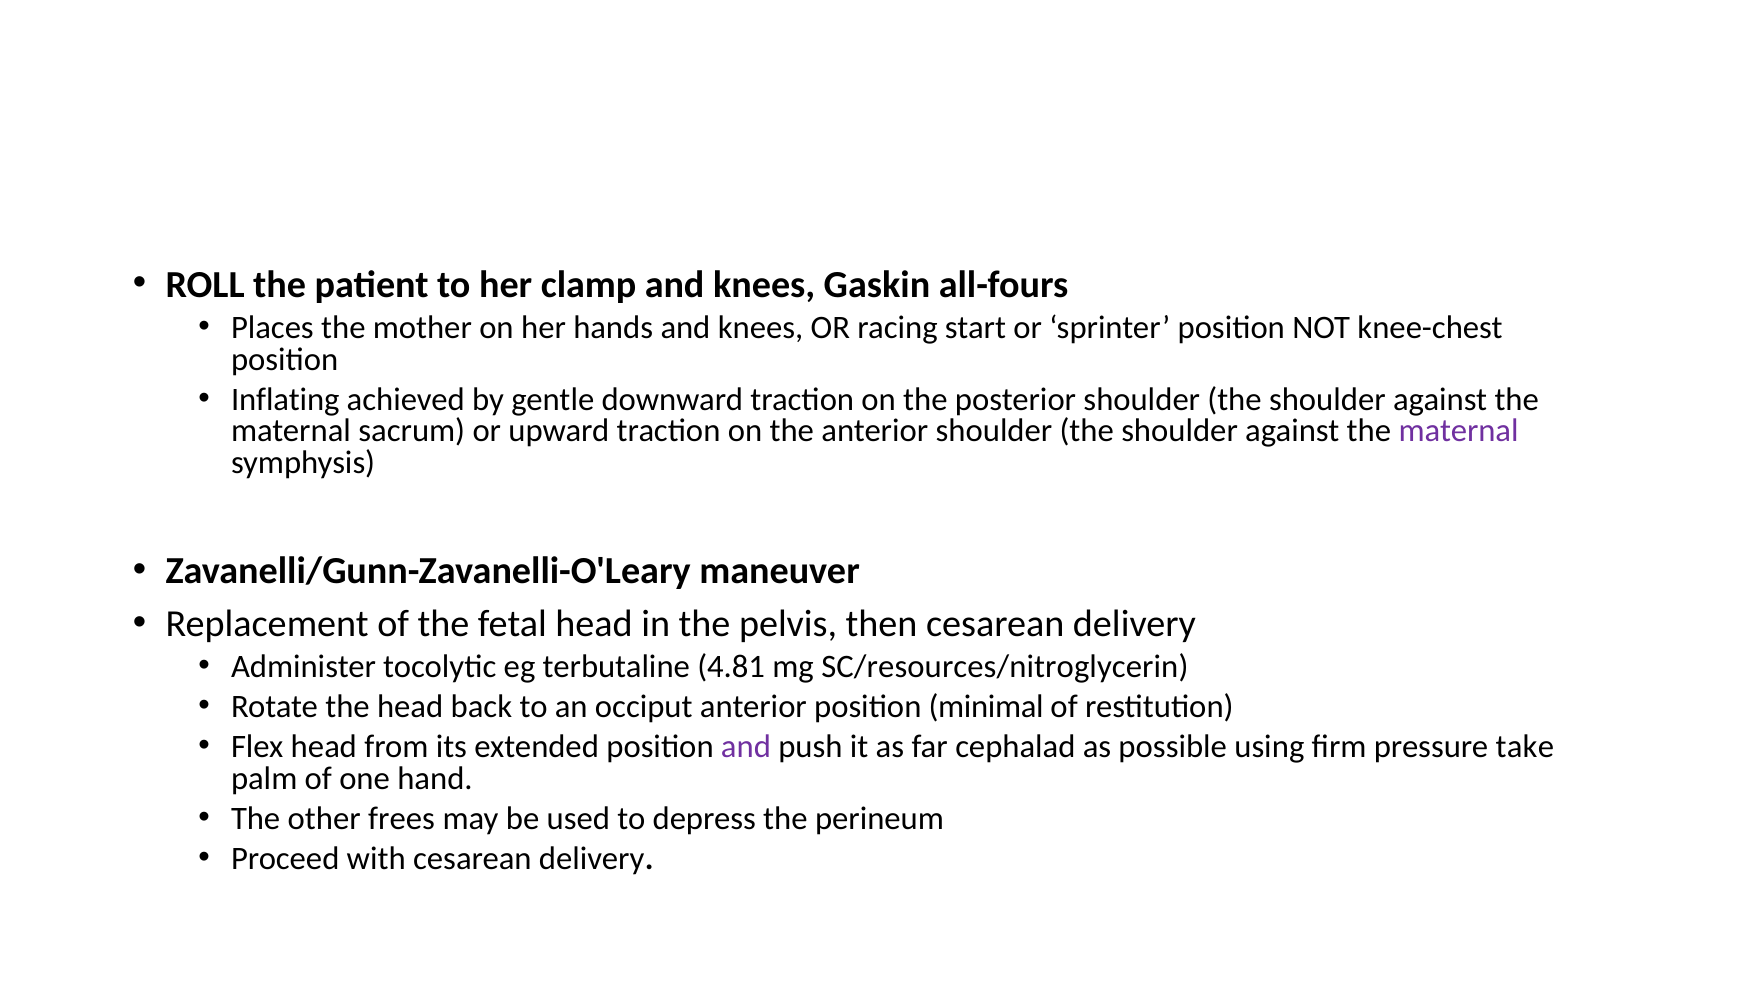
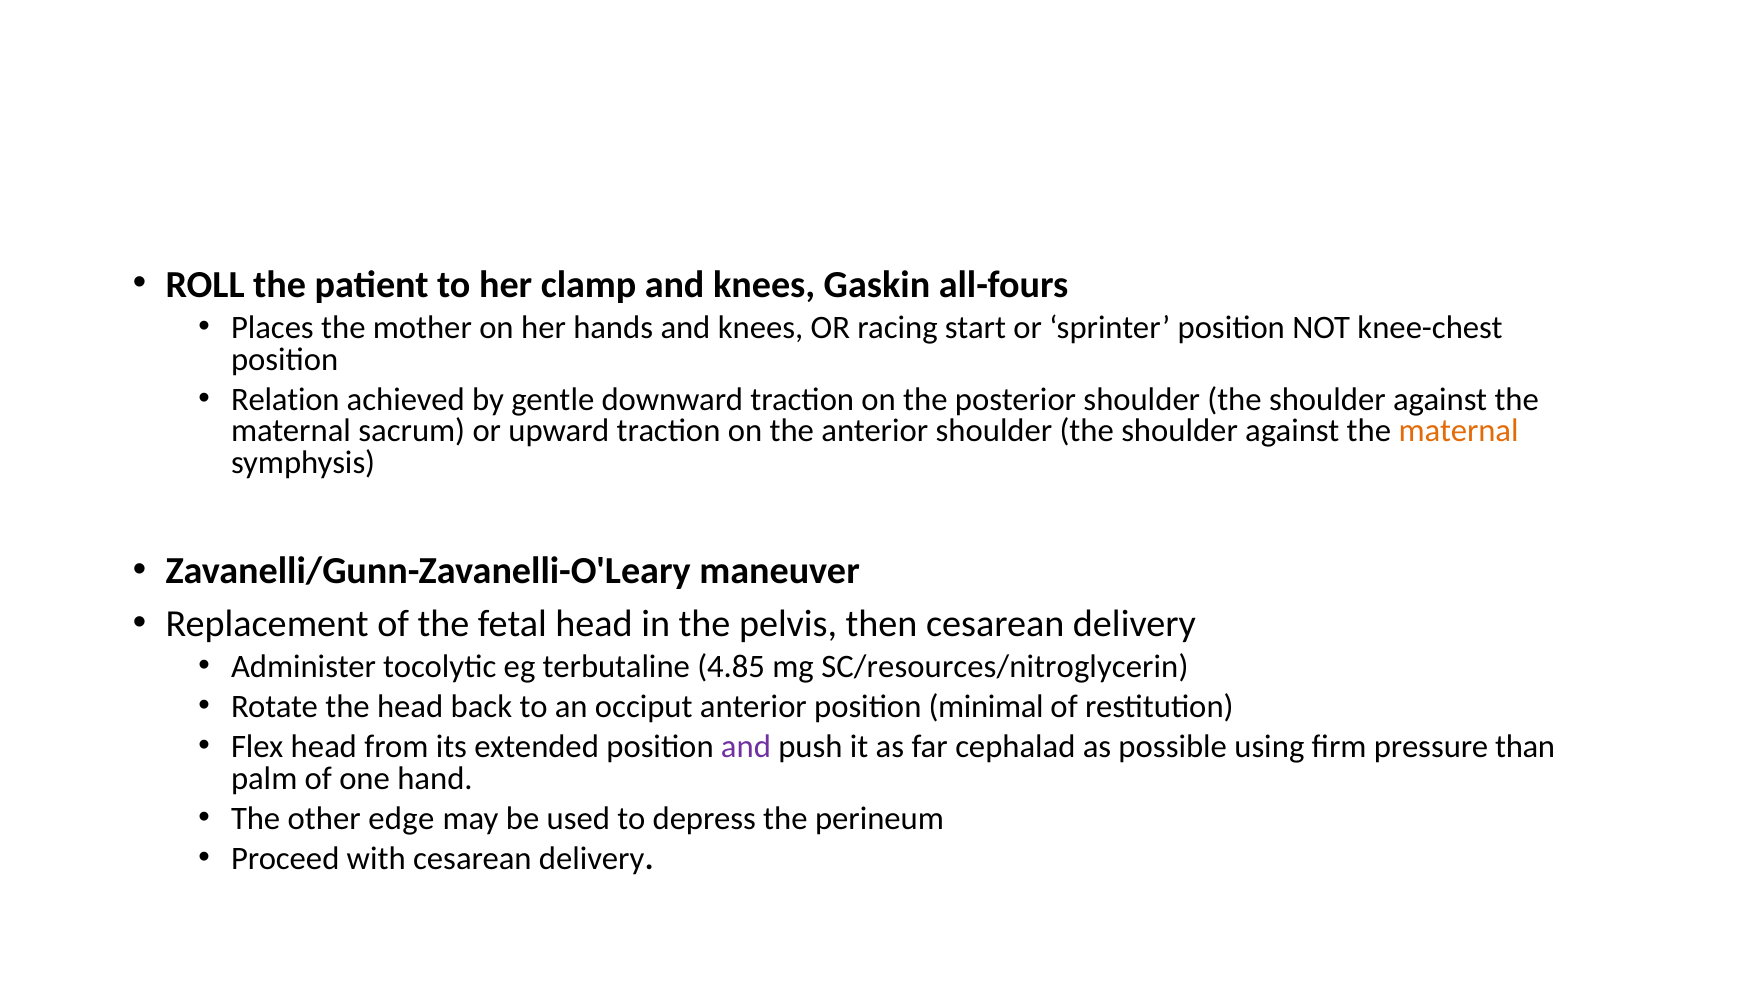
Inflating: Inflating -> Relation
maternal at (1459, 431) colour: purple -> orange
4.81: 4.81 -> 4.85
take: take -> than
frees: frees -> edge
